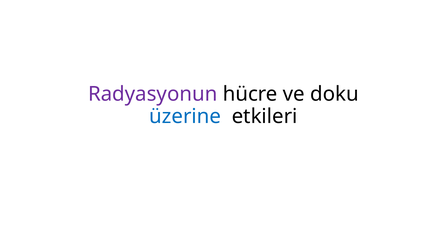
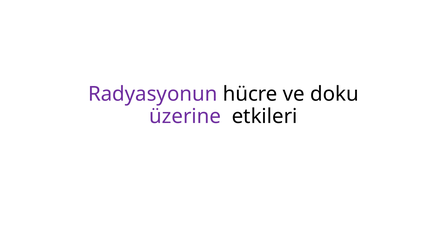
üzerine colour: blue -> purple
